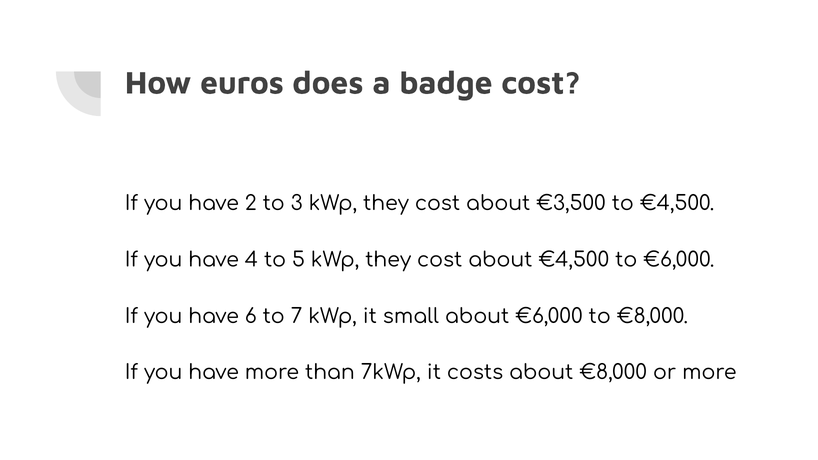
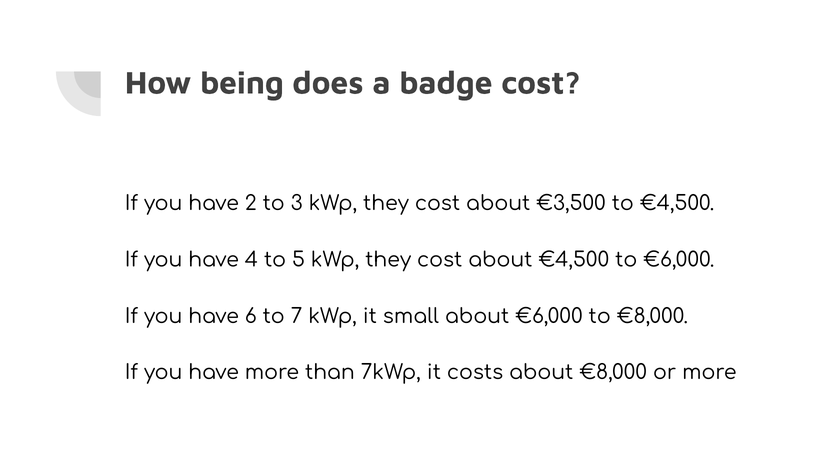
euros: euros -> being
